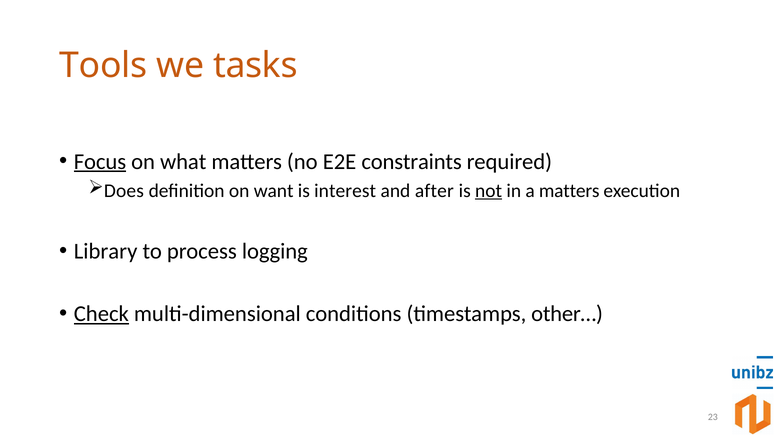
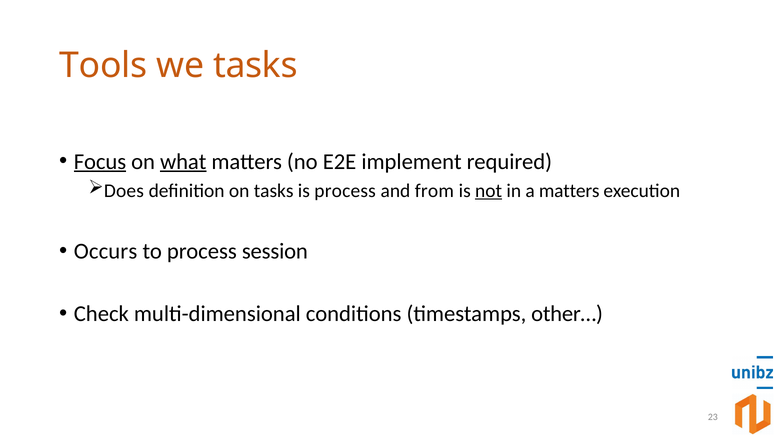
what underline: none -> present
constraints: constraints -> implement
on want: want -> tasks
is interest: interest -> process
after: after -> from
Library: Library -> Occurs
logging: logging -> session
Check underline: present -> none
